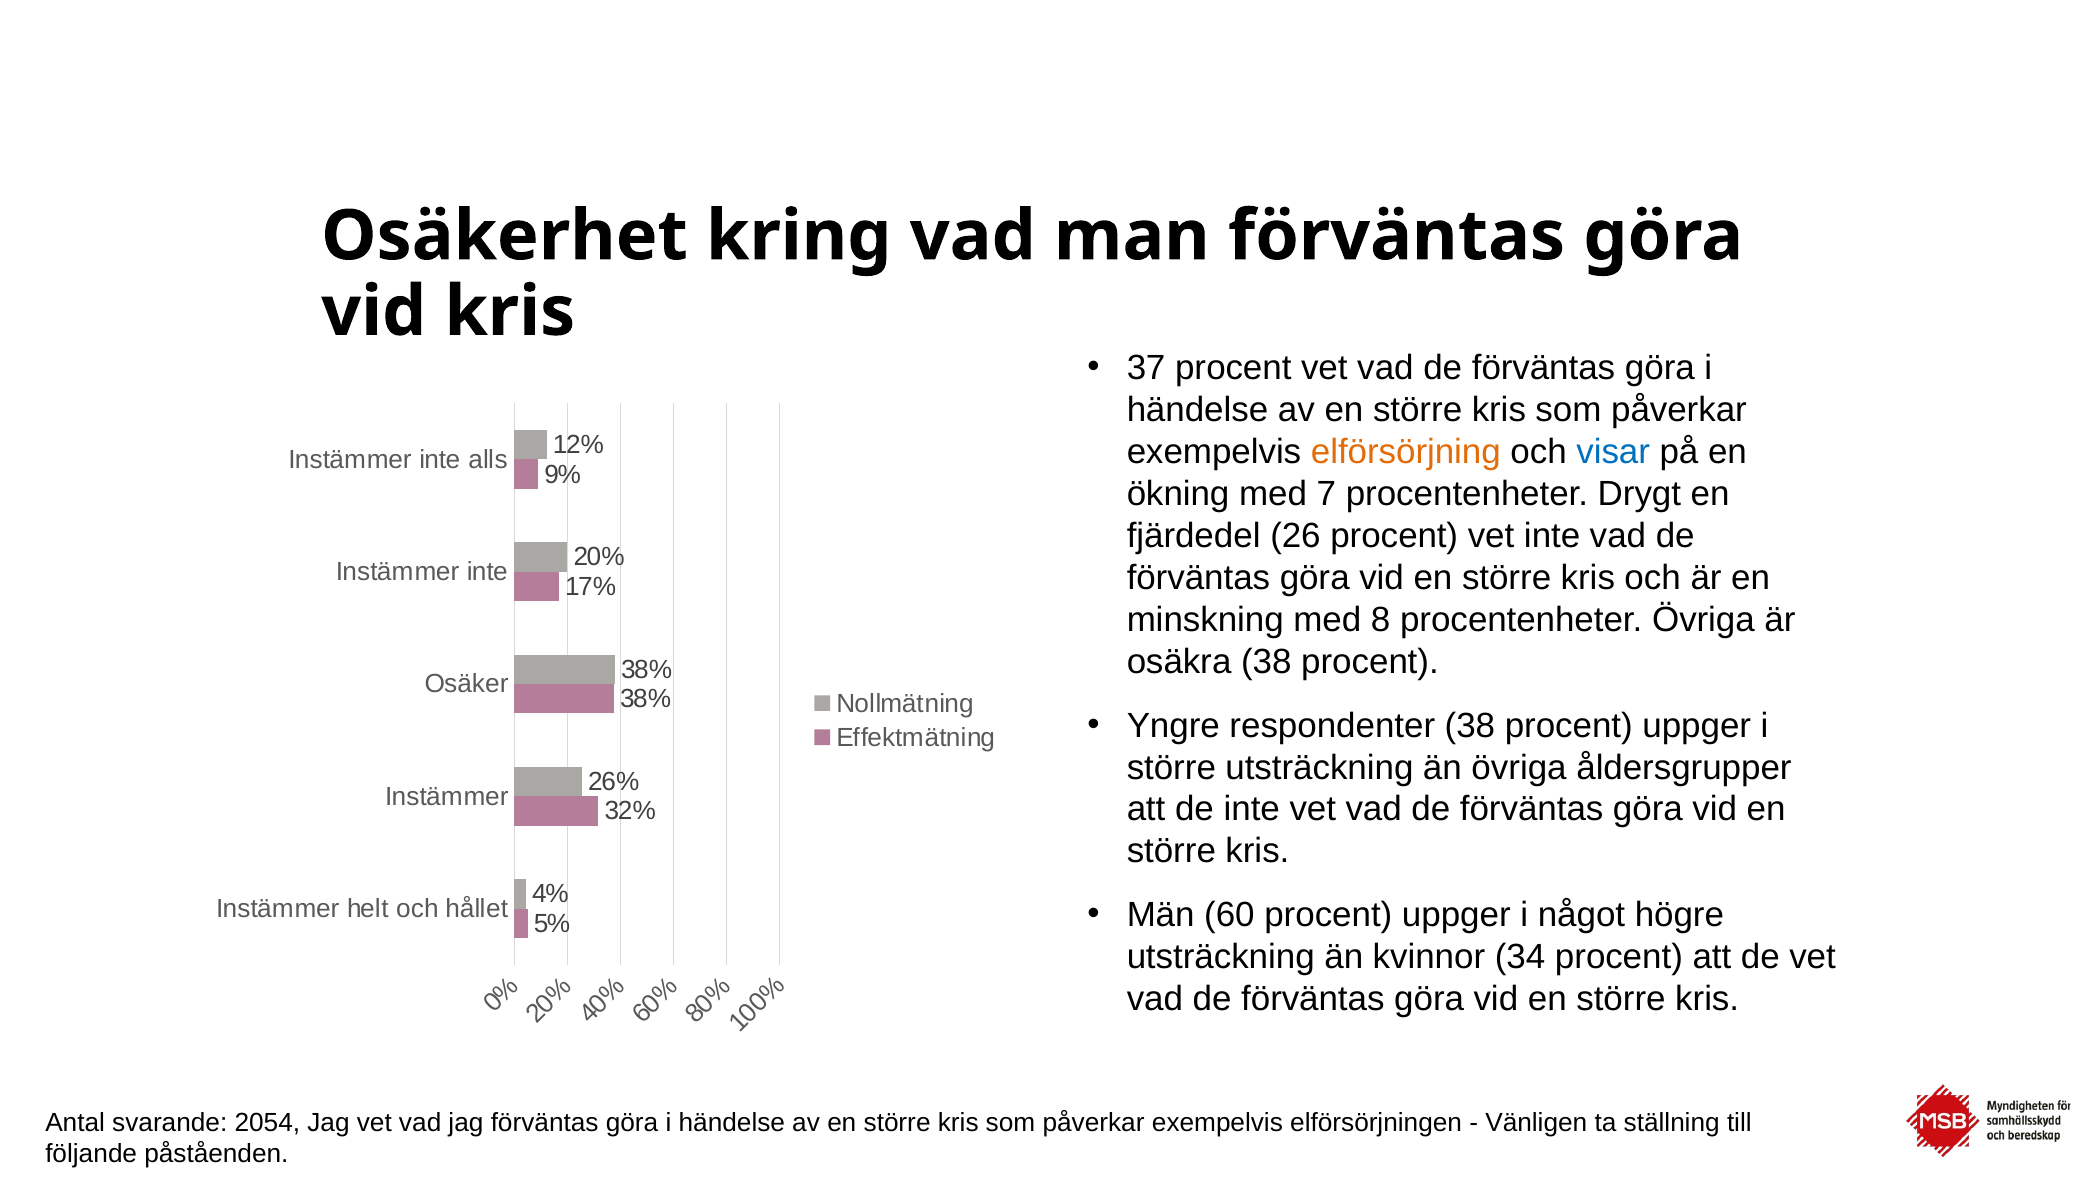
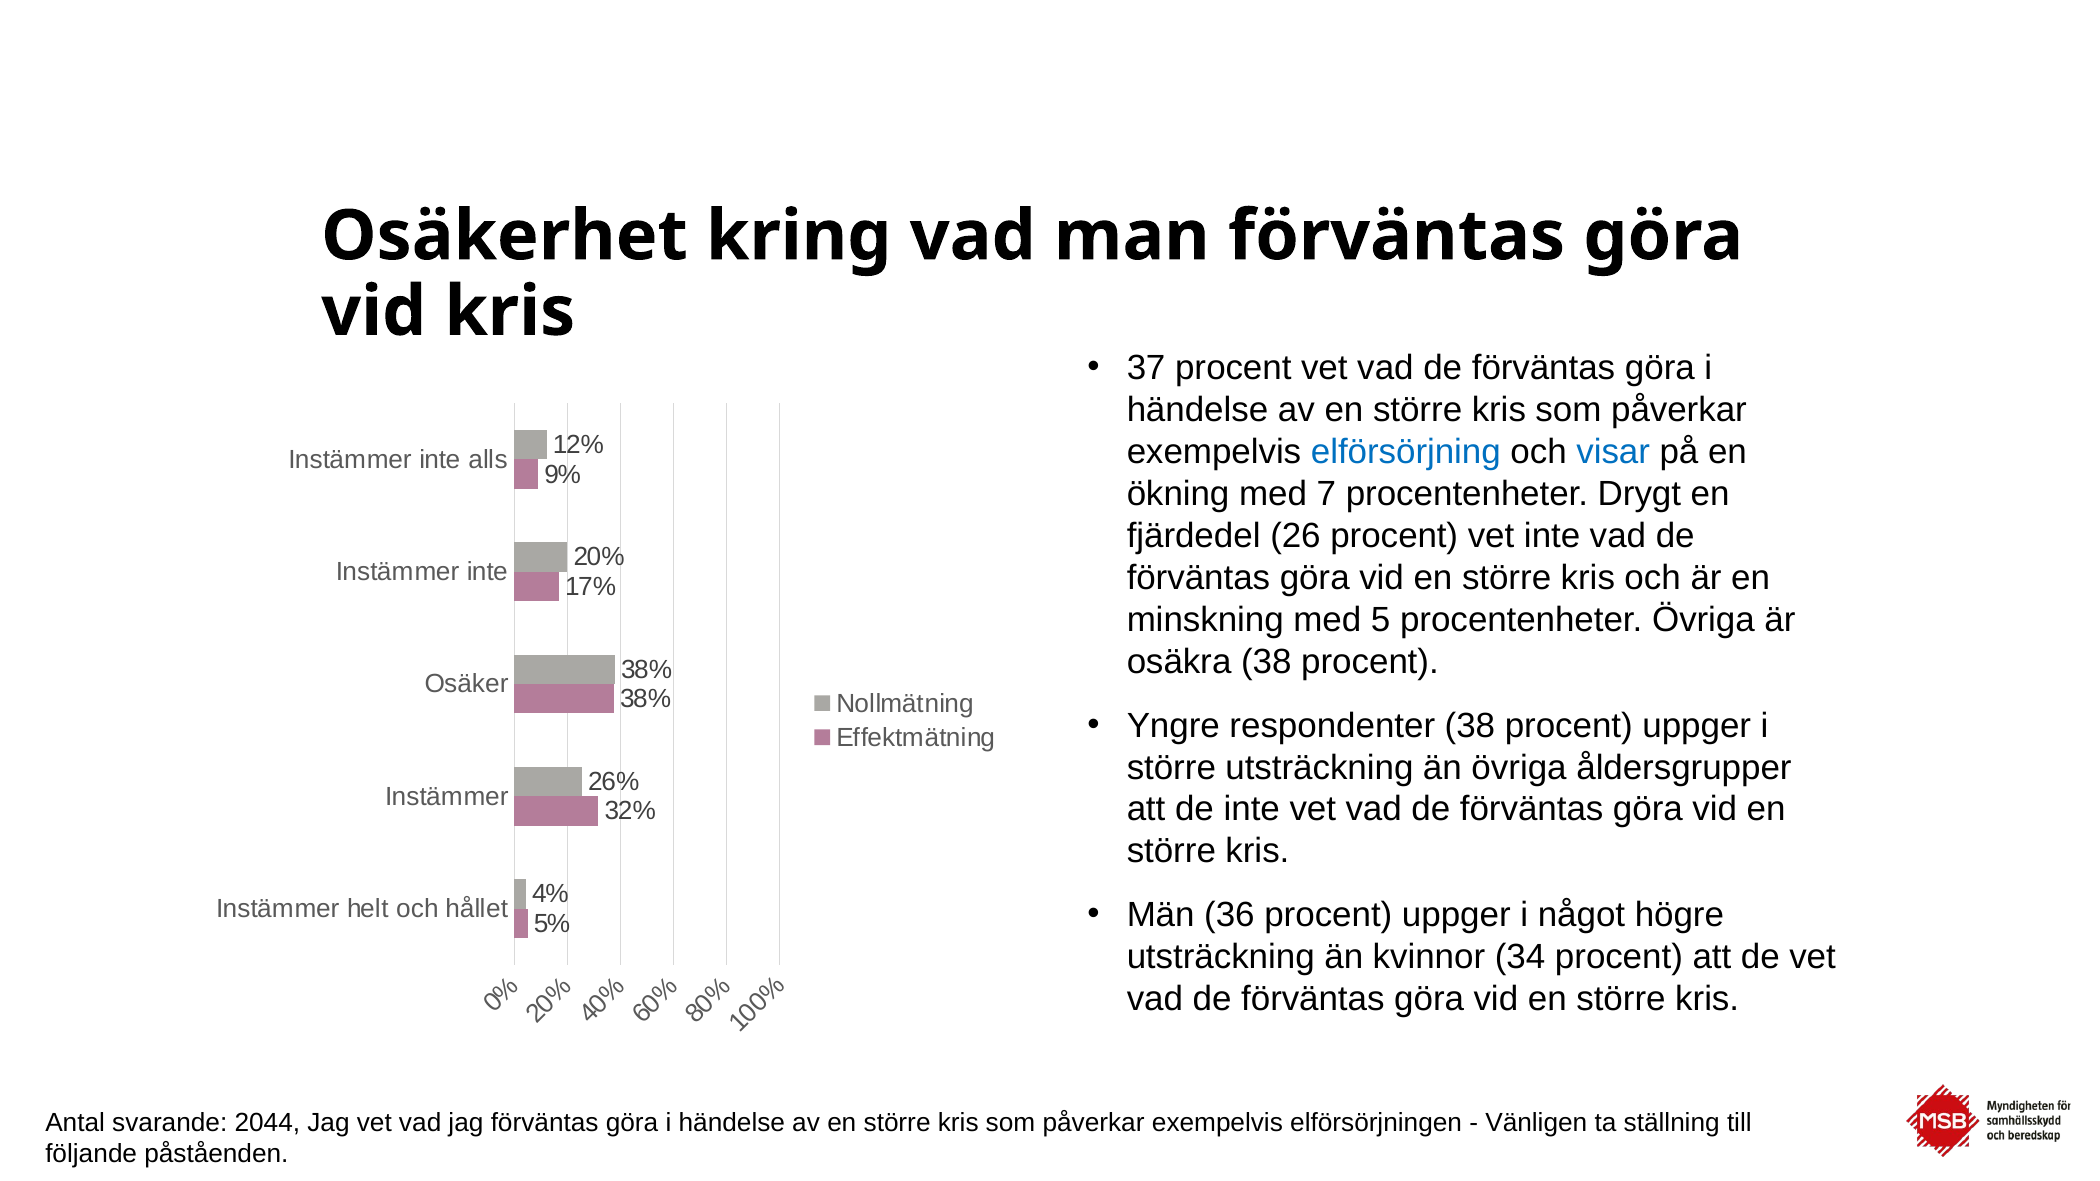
elförsörjning colour: orange -> blue
med 8: 8 -> 5
60: 60 -> 36
2054: 2054 -> 2044
